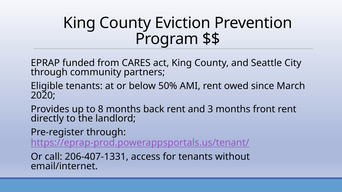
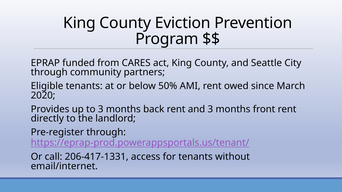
to 8: 8 -> 3
206-407-1331: 206-407-1331 -> 206-417-1331
